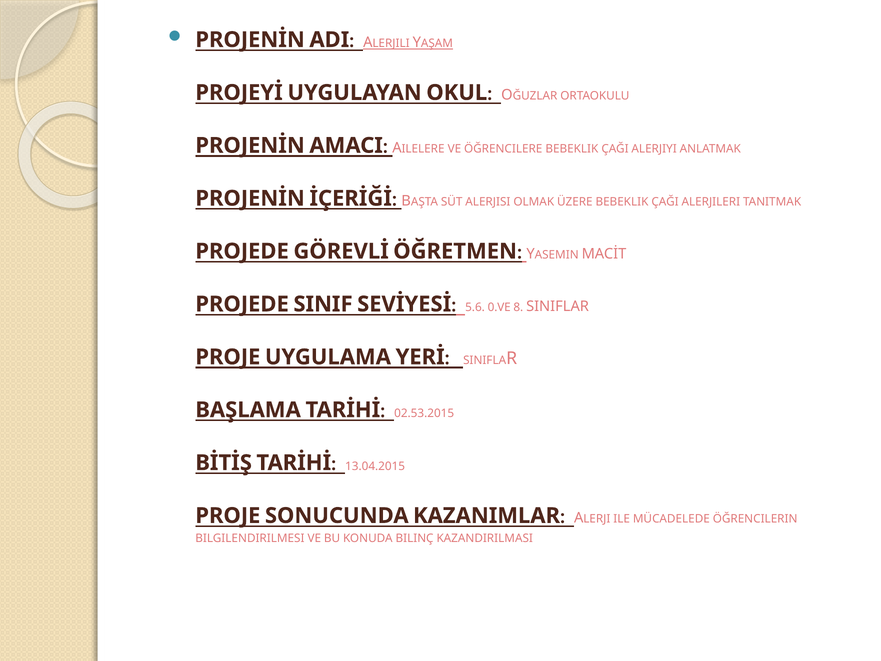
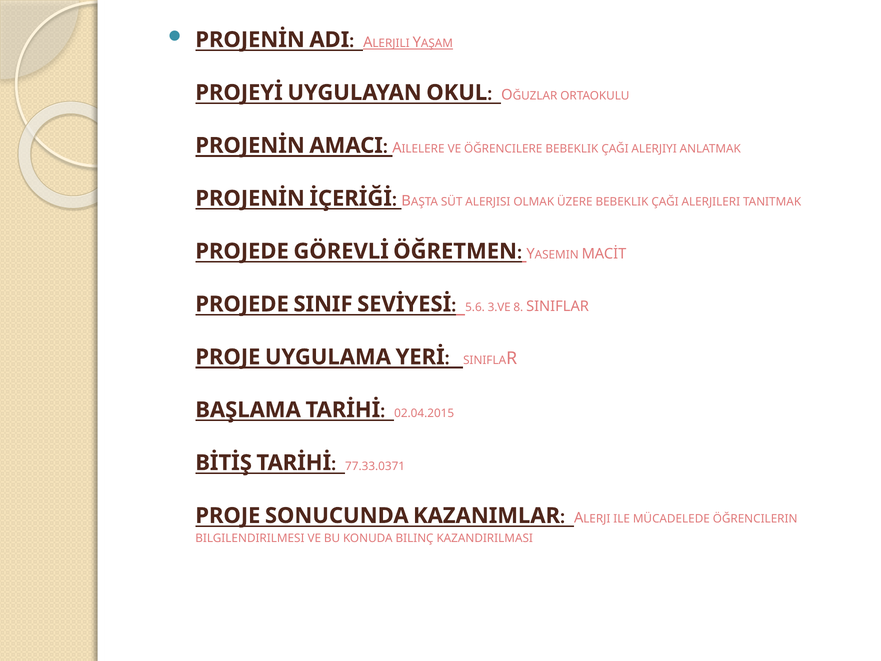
0.VE: 0.VE -> 3.VE
02.53.2015: 02.53.2015 -> 02.04.2015
13.04.2015: 13.04.2015 -> 77.33.0371
